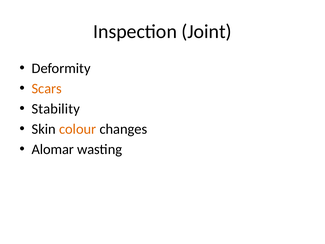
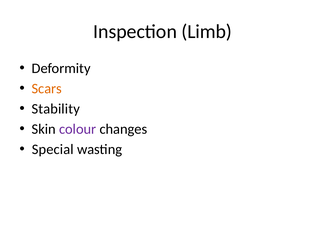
Joint: Joint -> Limb
colour colour: orange -> purple
Alomar: Alomar -> Special
